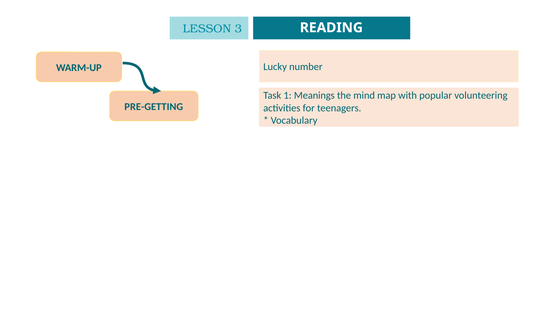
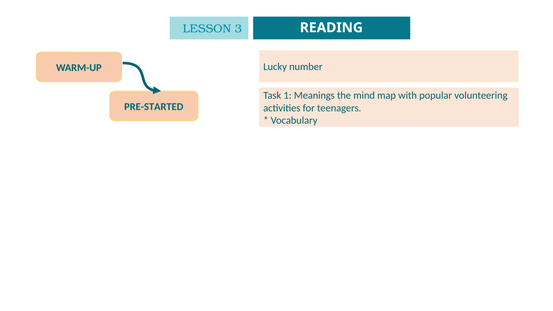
PRE-GETTING: PRE-GETTING -> PRE-STARTED
